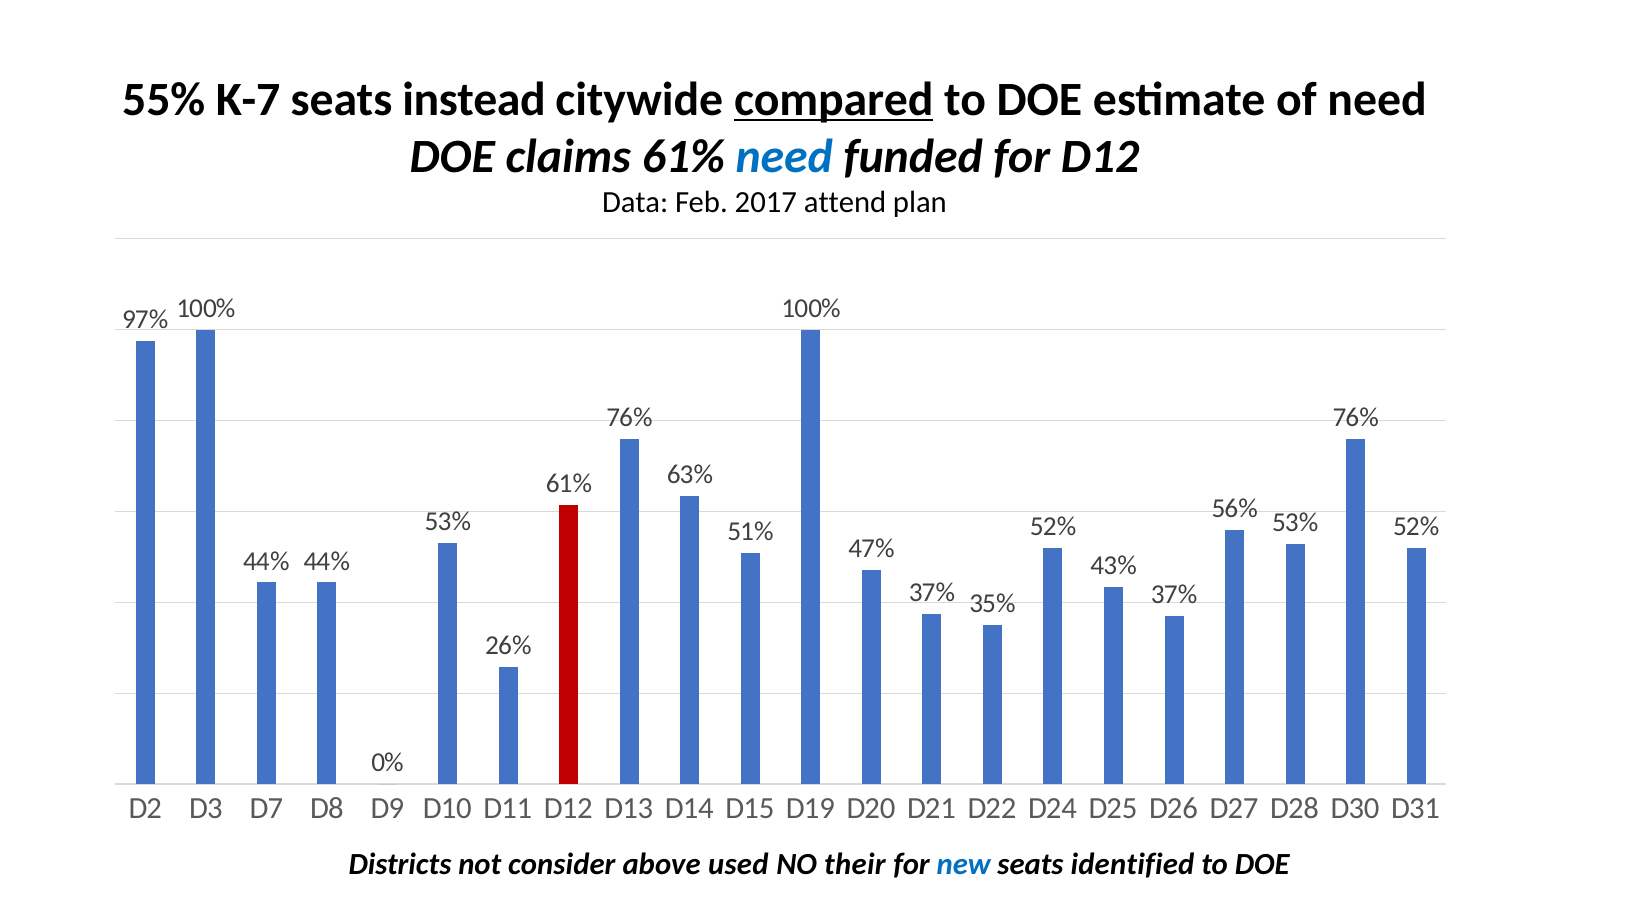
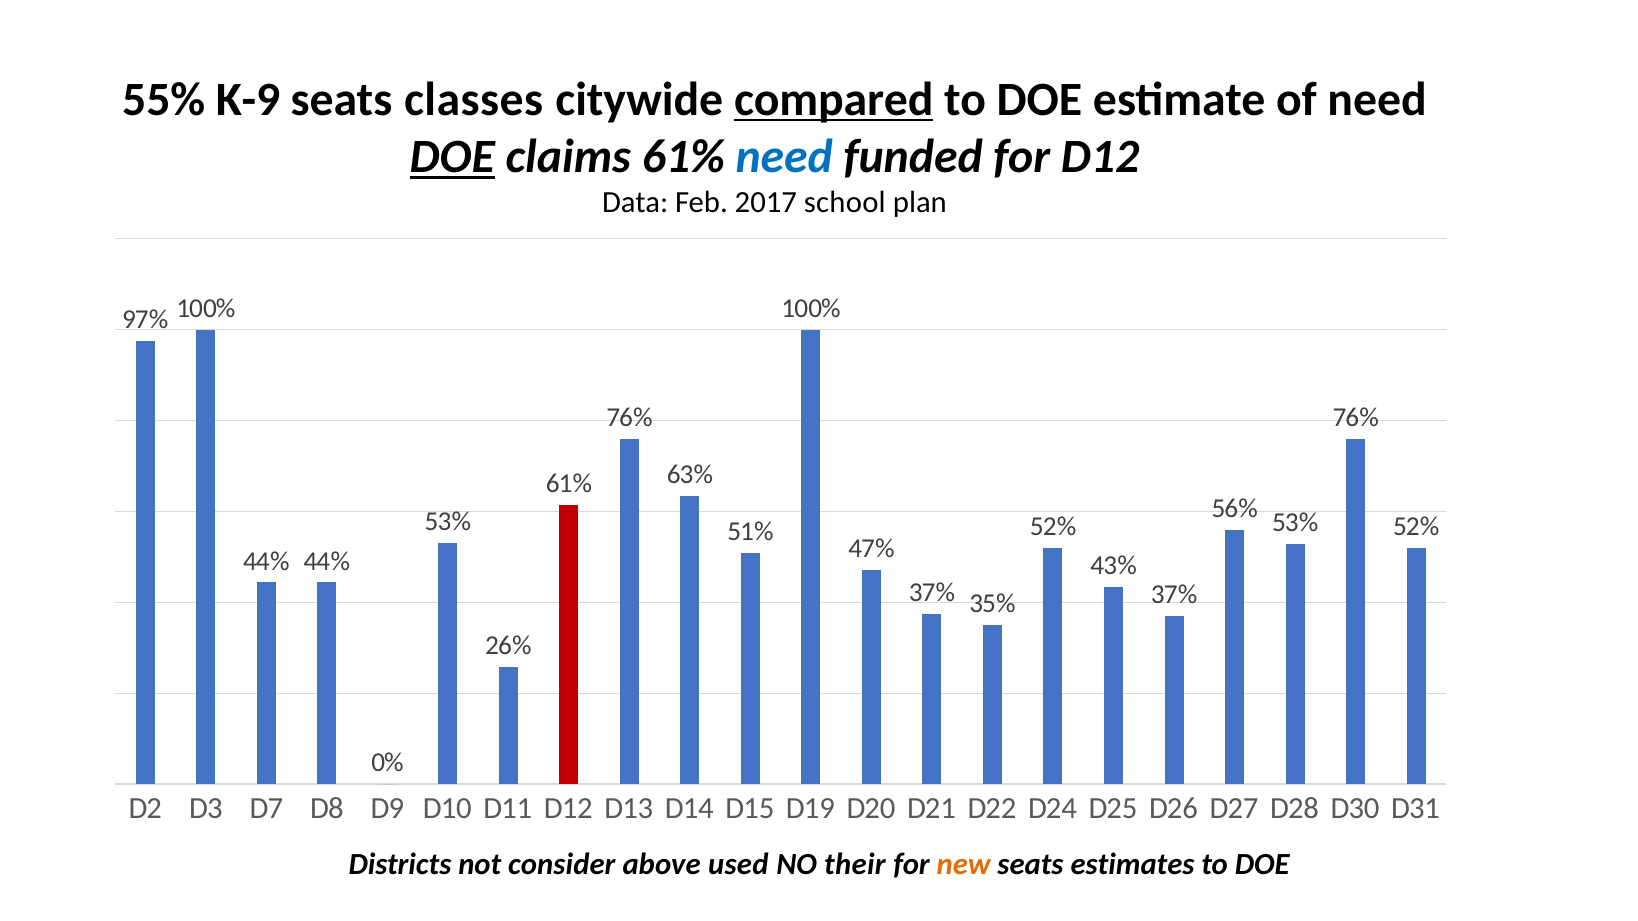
K-7: K-7 -> K-9
instead: instead -> classes
DOE at (452, 157) underline: none -> present
attend: attend -> school
new colour: blue -> orange
identified: identified -> estimates
